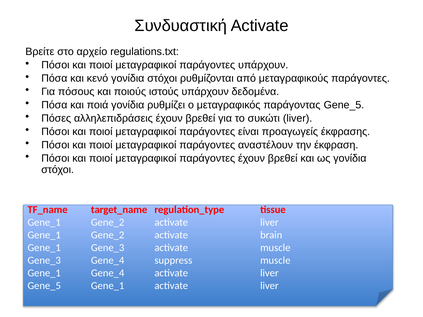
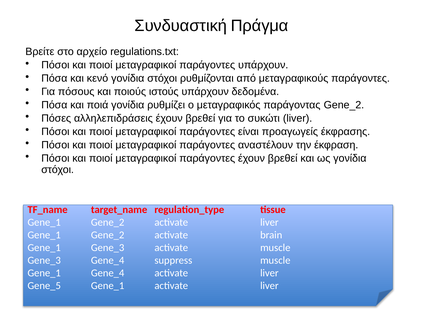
Συνδυαστική Activate: Activate -> Πράγμα
παράγοντας Gene_5: Gene_5 -> Gene_2
